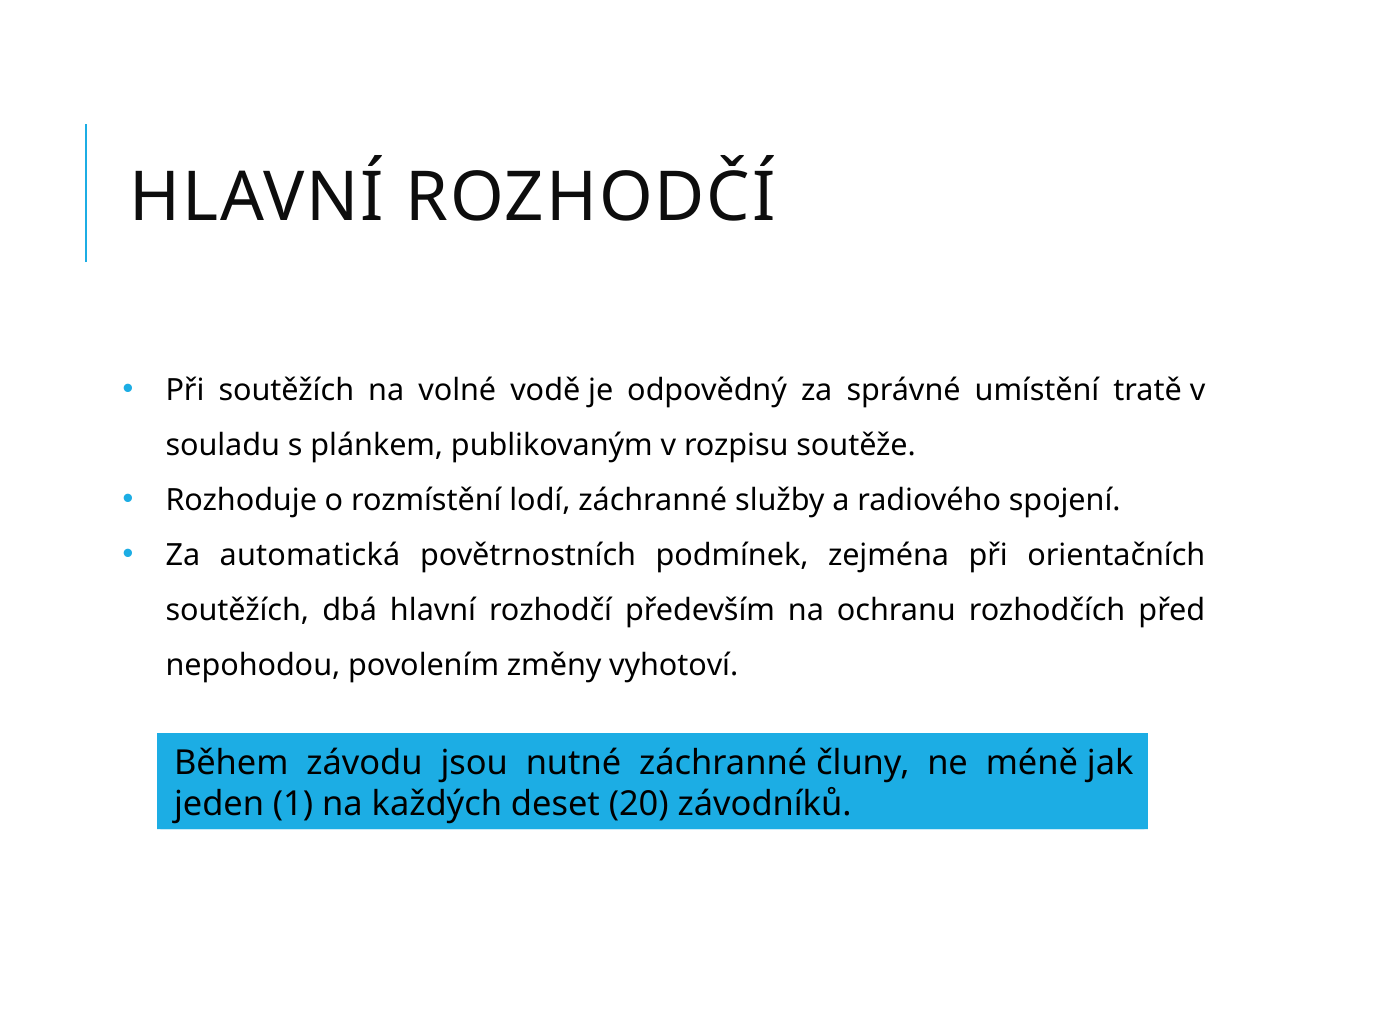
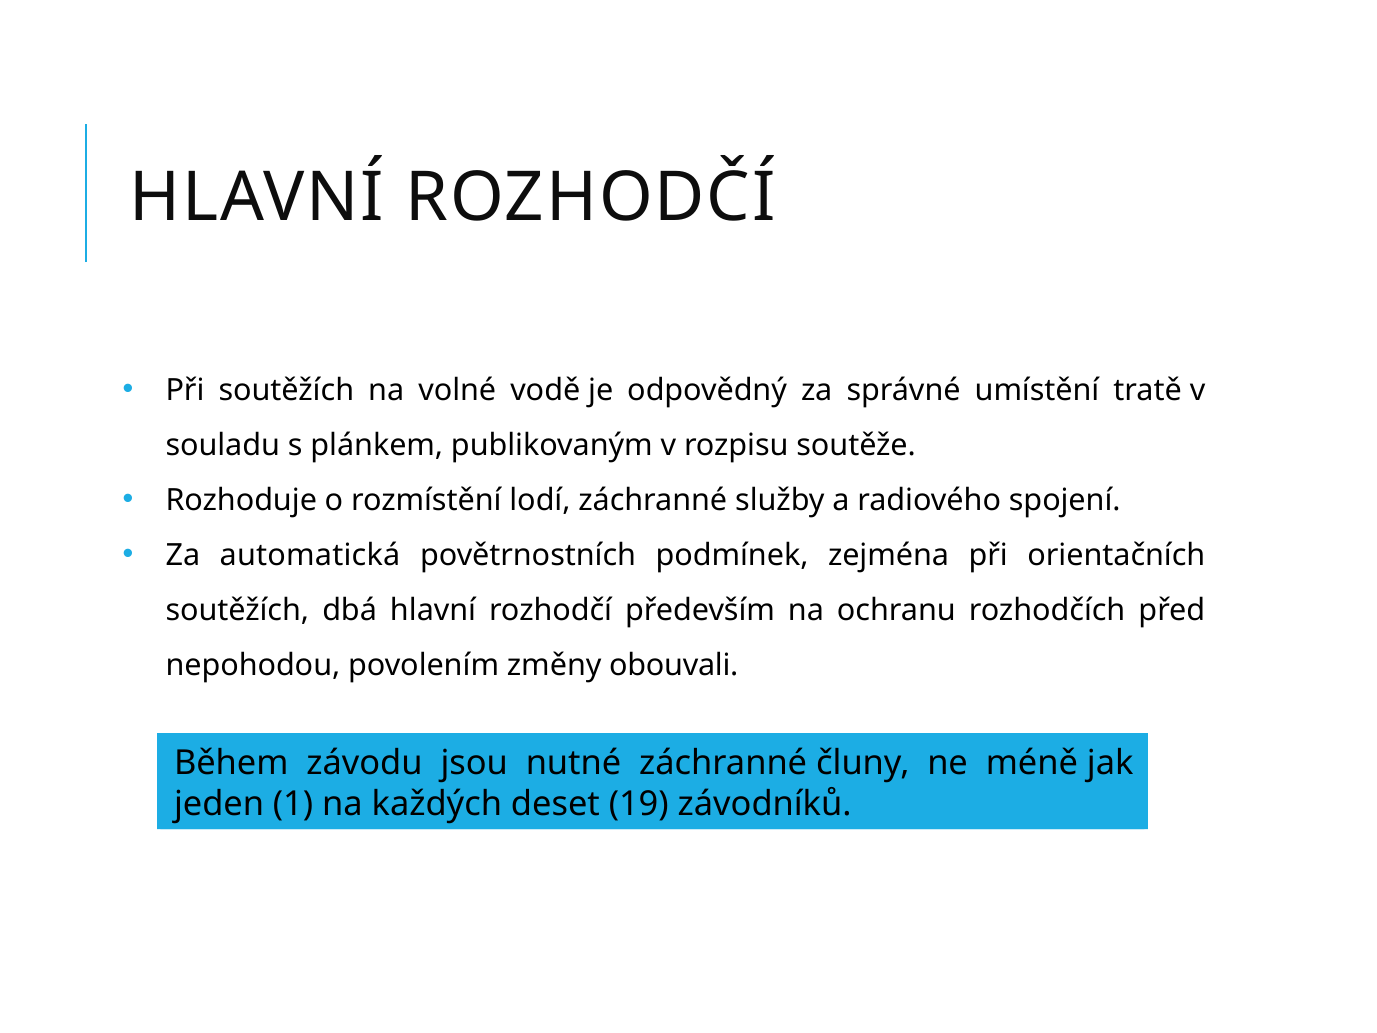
vyhotoví: vyhotoví -> obouvali
20: 20 -> 19
